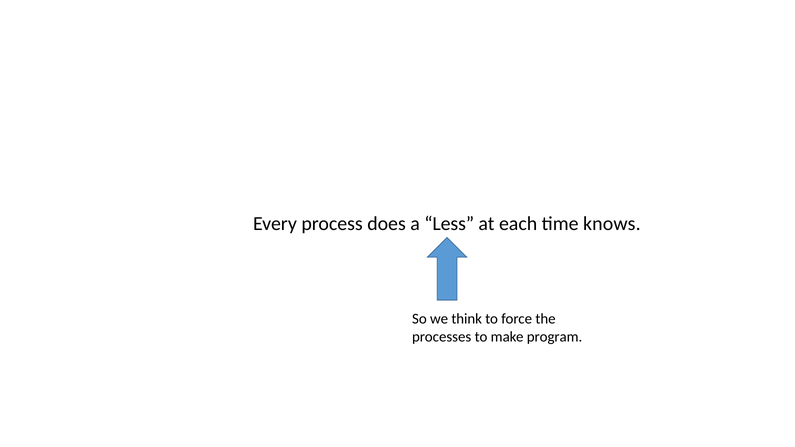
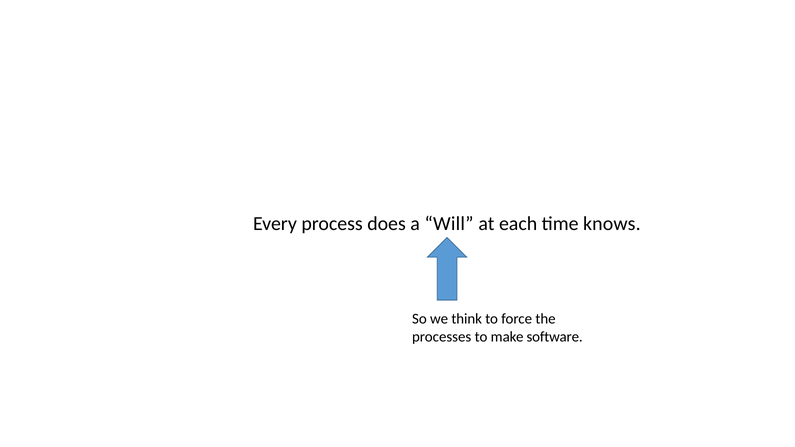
Less: Less -> Will
program: program -> software
